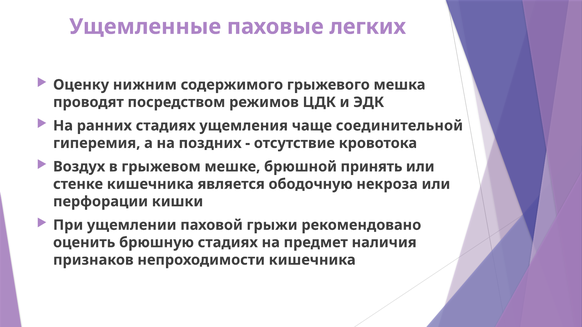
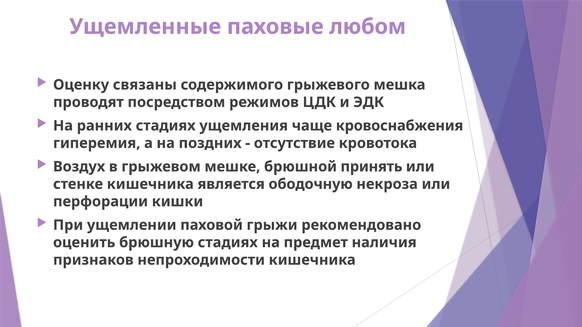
легких: легких -> любом
нижним: нижним -> связаны
соединительной: соединительной -> кровоснабжения
